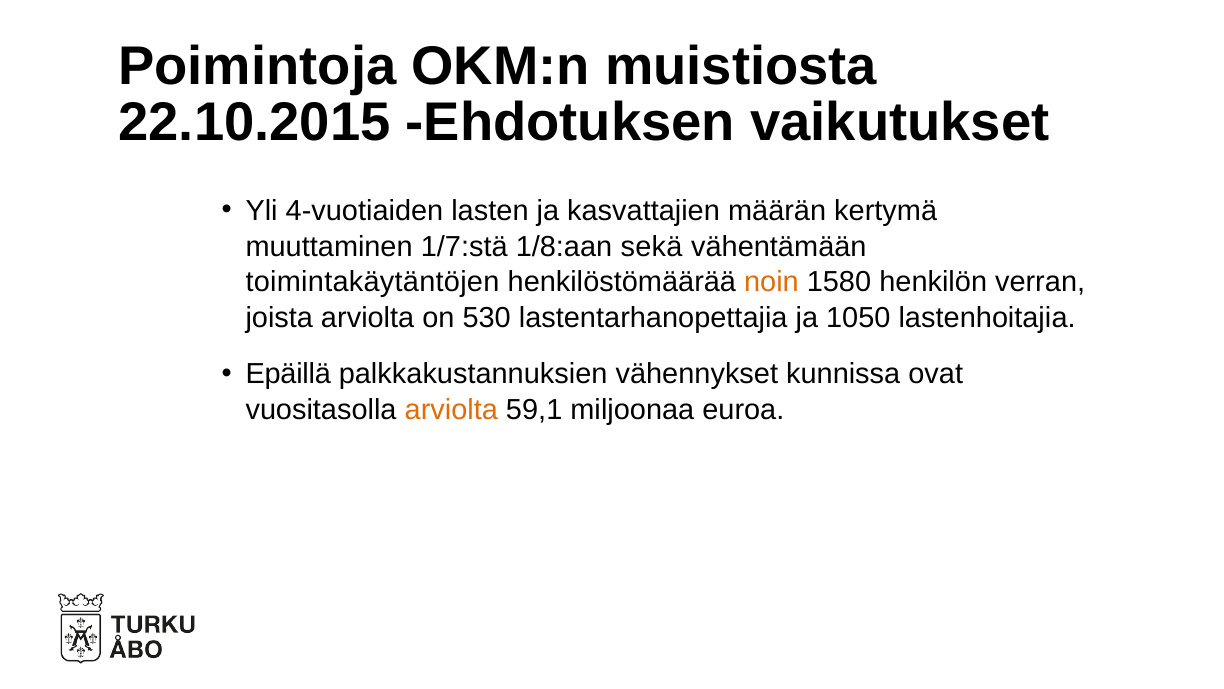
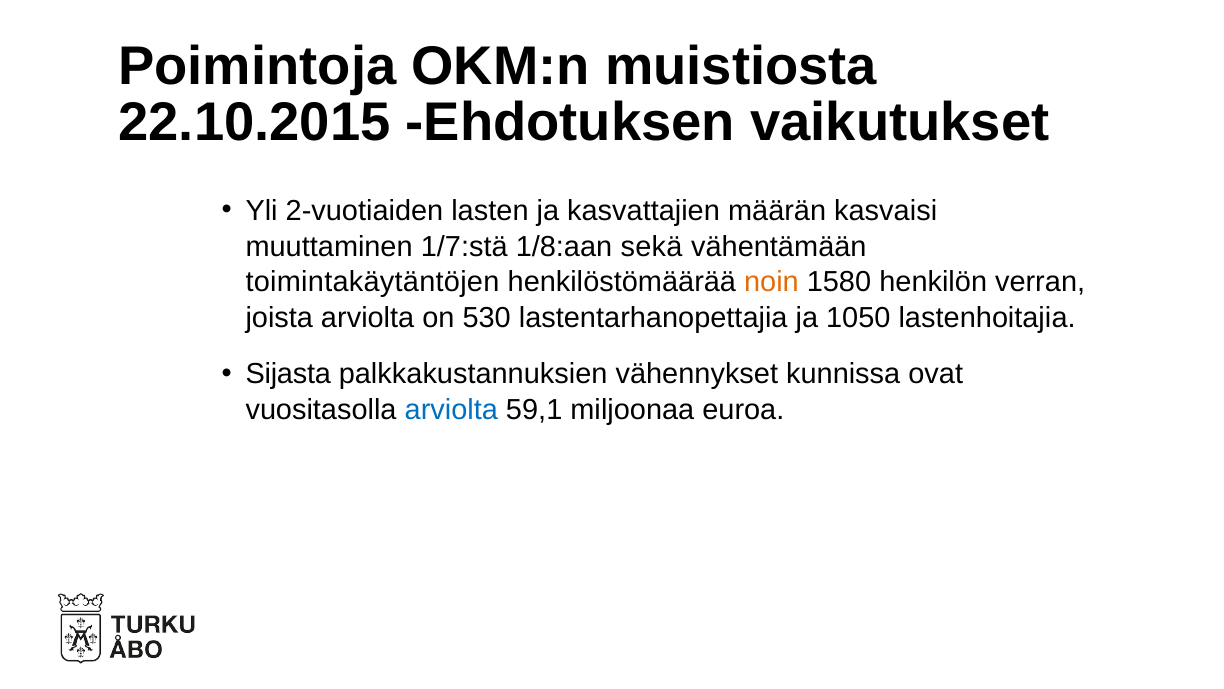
4-vuotiaiden: 4-vuotiaiden -> 2-vuotiaiden
kertymä: kertymä -> kasvaisi
Epäillä: Epäillä -> Sijasta
arviolta at (451, 410) colour: orange -> blue
